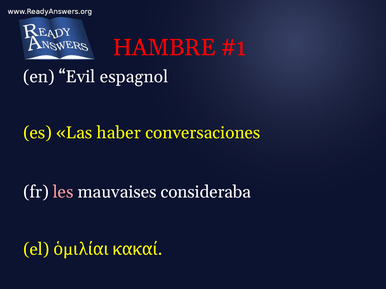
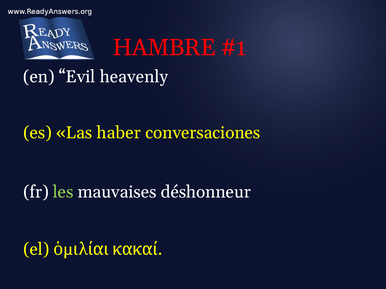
espagnol: espagnol -> heavenly
les colour: pink -> light green
consideraba: consideraba -> déshonneur
